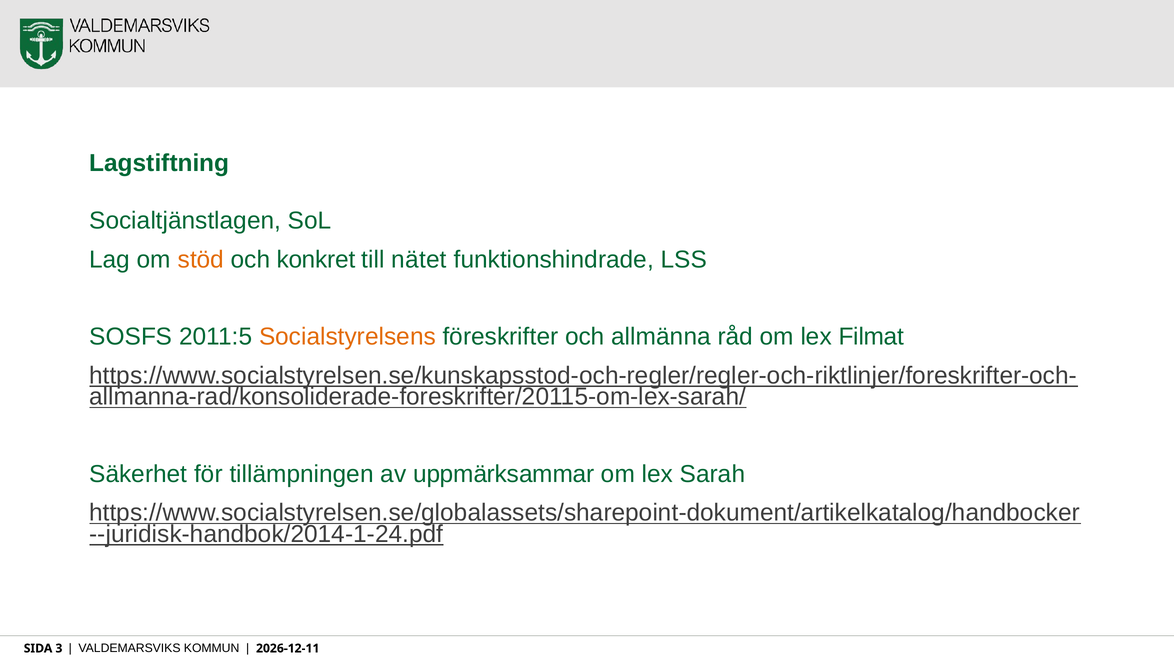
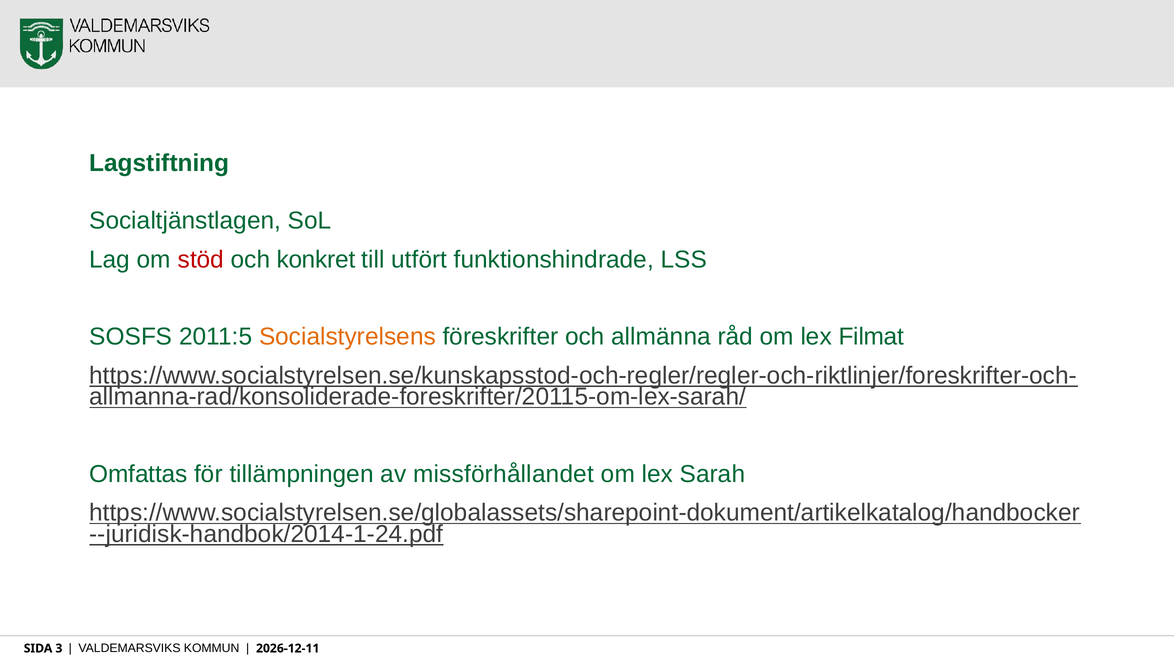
stöd colour: orange -> red
nätet: nätet -> utfört
Säkerhet: Säkerhet -> Omfattas
uppmärksammar: uppmärksammar -> missförhållandet
